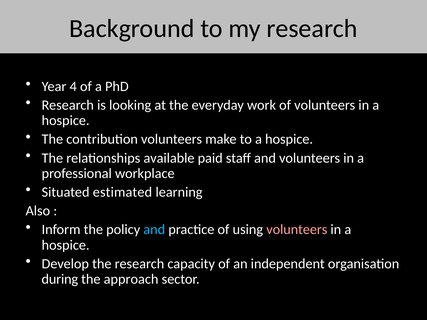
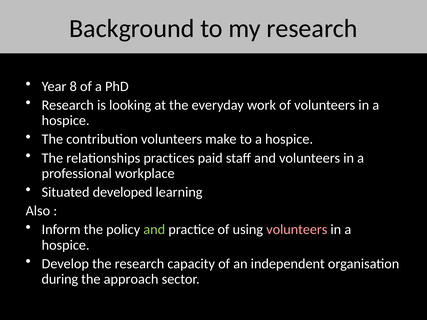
4: 4 -> 8
available: available -> practices
estimated: estimated -> developed
and at (154, 230) colour: light blue -> light green
